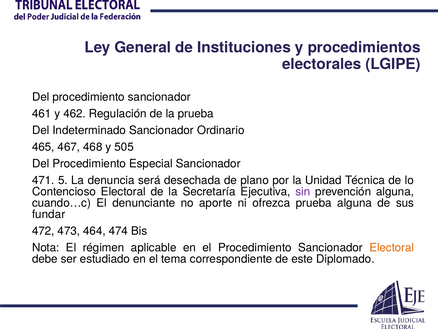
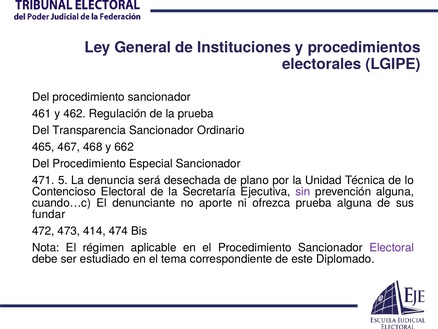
Indeterminado: Indeterminado -> Transparencia
505: 505 -> 662
464: 464 -> 414
Electoral at (392, 247) colour: orange -> purple
